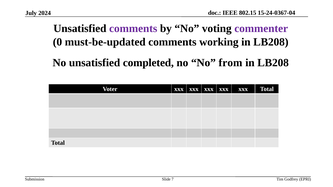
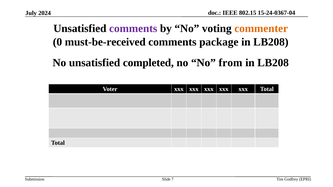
commenter colour: purple -> orange
must-be-updated: must-be-updated -> must-be-received
working: working -> package
